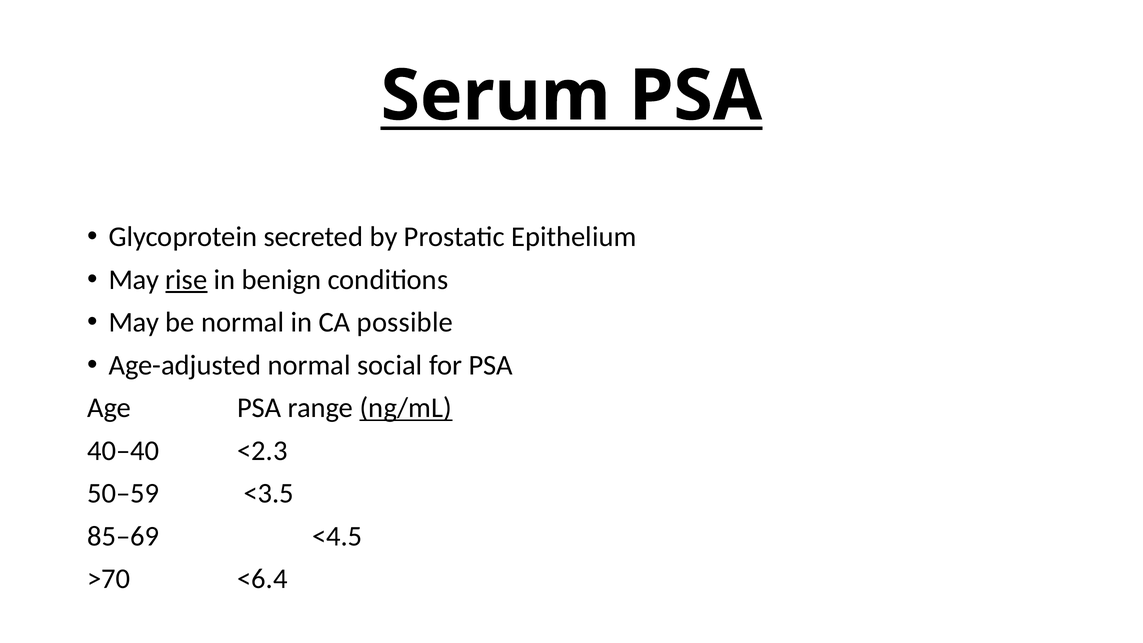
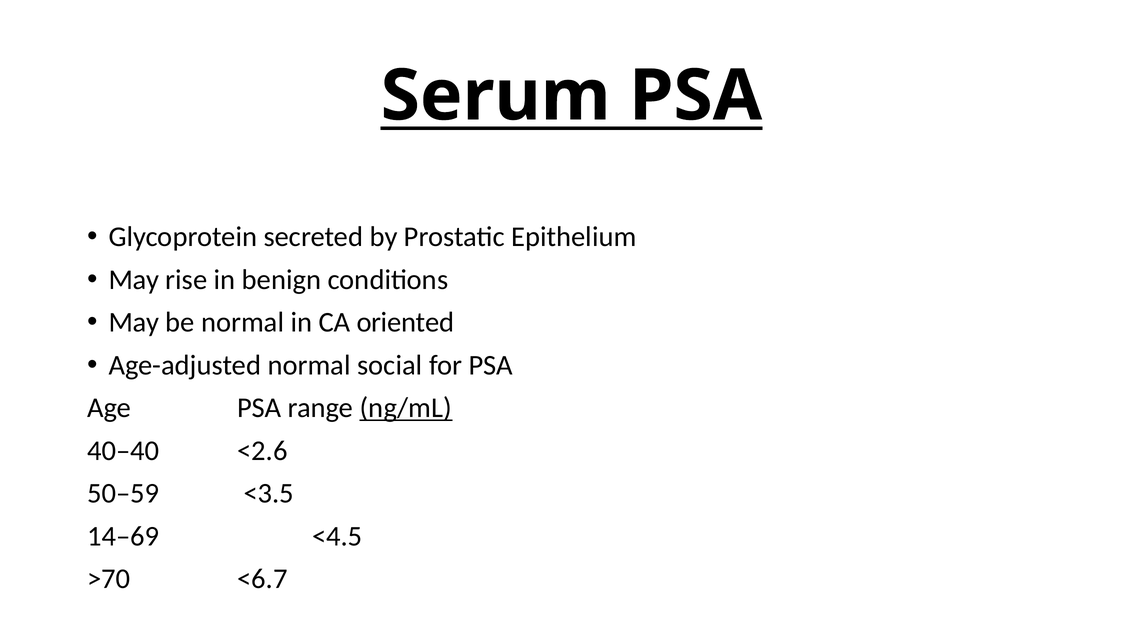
rise underline: present -> none
possible: possible -> oriented
<2.3: <2.3 -> <2.6
85–69: 85–69 -> 14–69
<6.4: <6.4 -> <6.7
